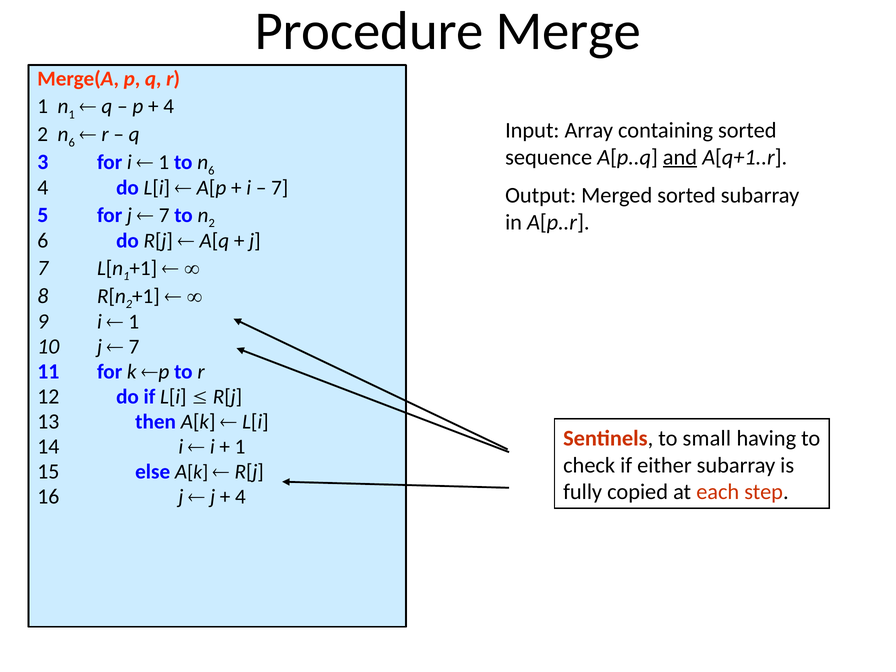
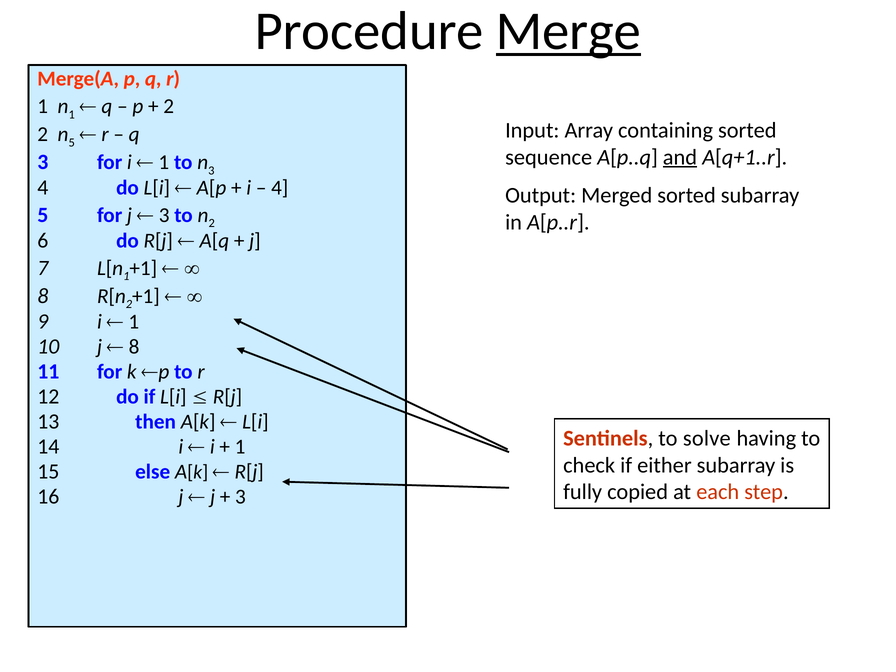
Merge underline: none -> present
4 at (169, 106): 4 -> 2
6 at (72, 142): 6 -> 5
6 at (211, 170): 6 -> 3
7 at (280, 188): 7 -> 4
7 at (164, 215): 7 -> 3
7 at (134, 347): 7 -> 8
small: small -> solve
4 at (240, 497): 4 -> 3
